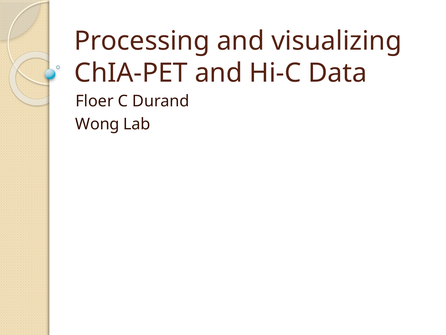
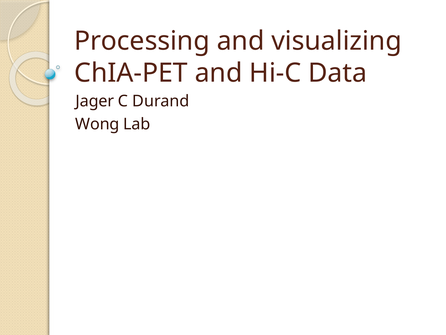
Floer: Floer -> Jager
